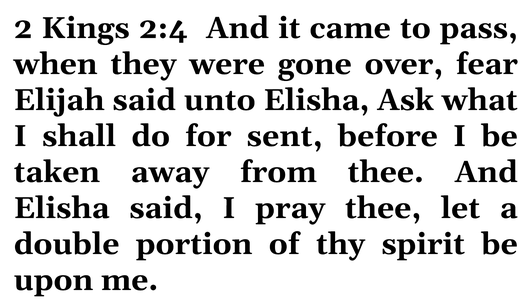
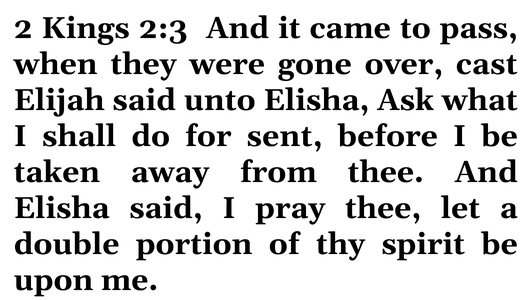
2:4: 2:4 -> 2:3
fear: fear -> cast
